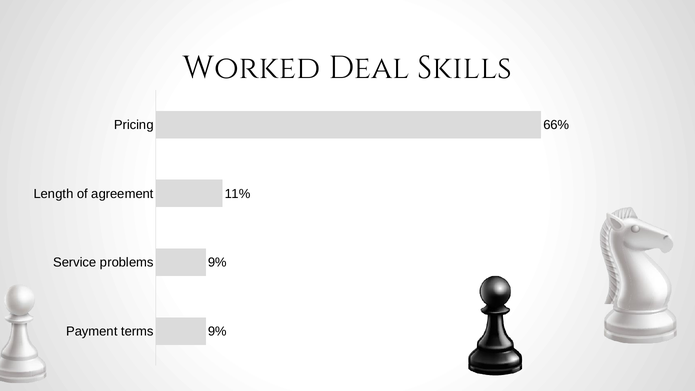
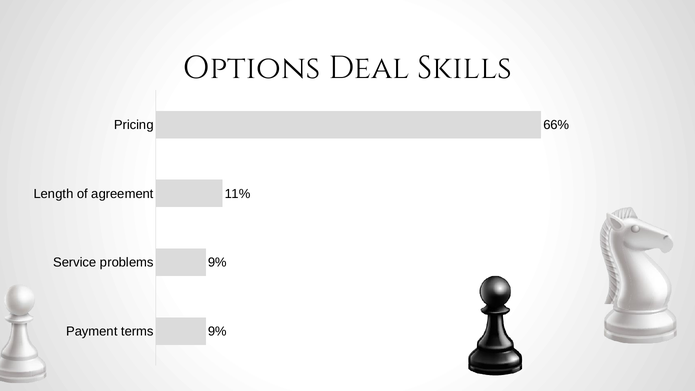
Worked: Worked -> Options
